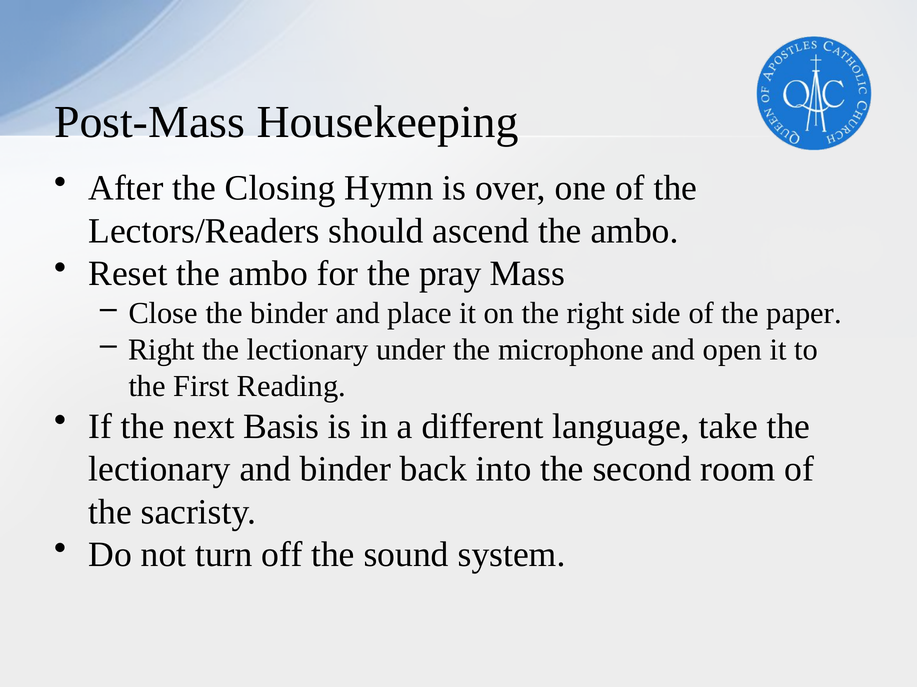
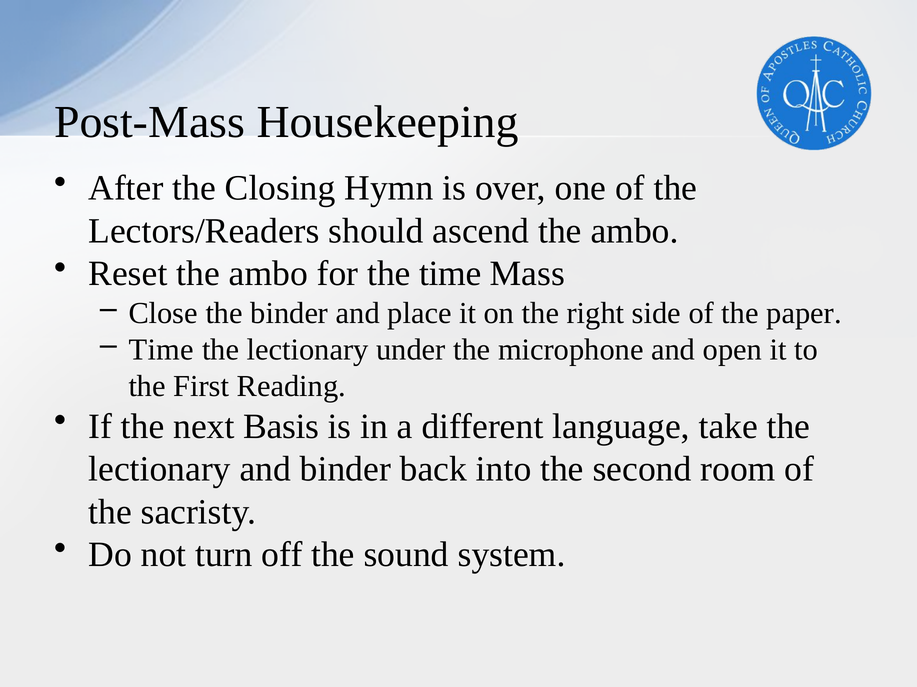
the pray: pray -> time
Right at (162, 350): Right -> Time
